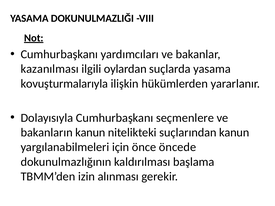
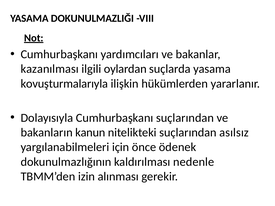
Cumhurbaşkanı seçmenlere: seçmenlere -> suçlarından
suçlarından kanun: kanun -> asılsız
öncede: öncede -> ödenek
başlama: başlama -> nedenle
